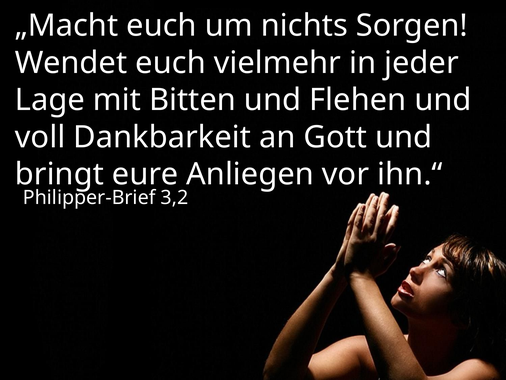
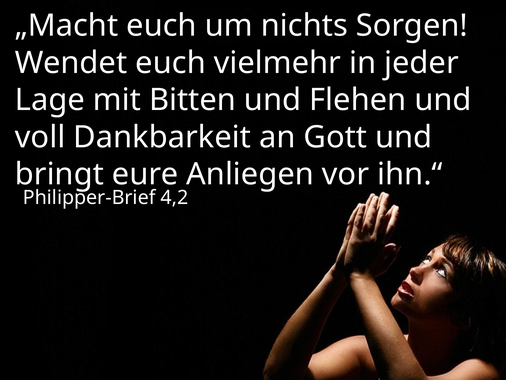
3,2: 3,2 -> 4,2
